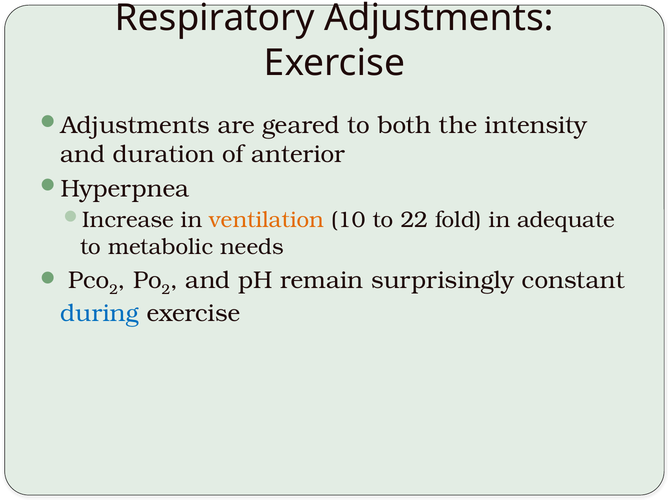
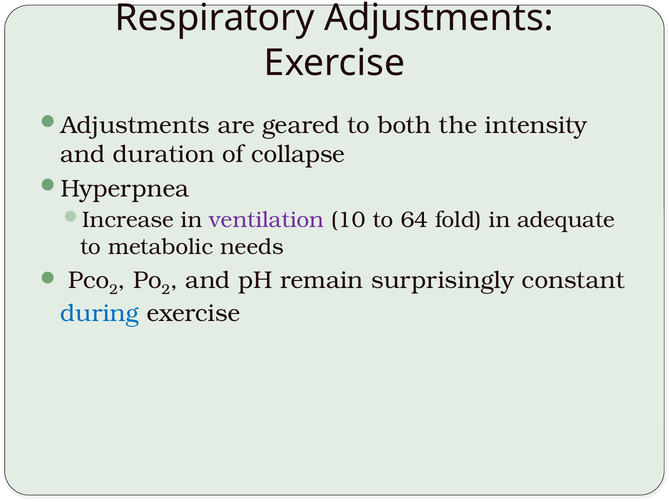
anterior: anterior -> collapse
ventilation colour: orange -> purple
22: 22 -> 64
